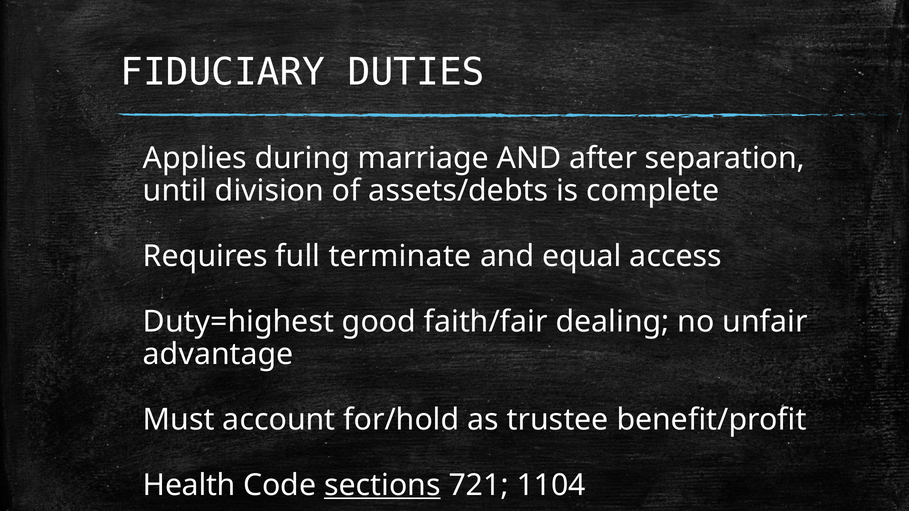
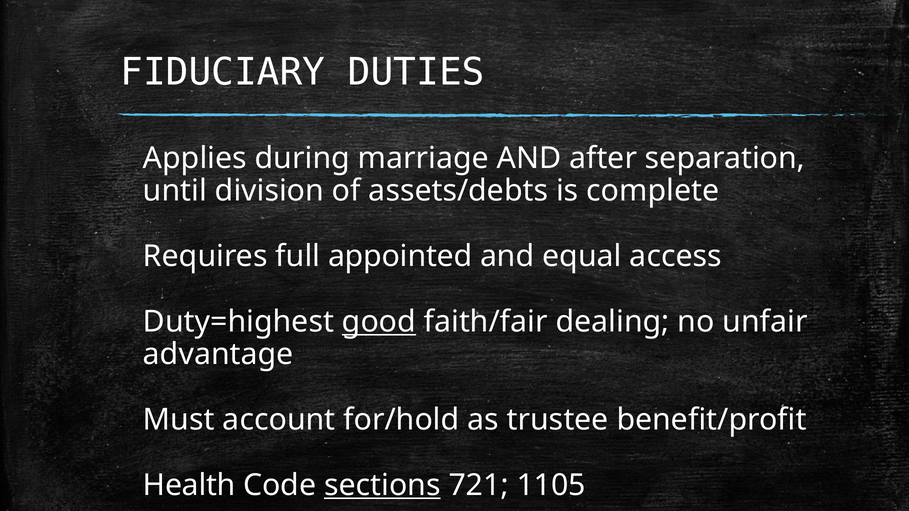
terminate: terminate -> appointed
good underline: none -> present
1104: 1104 -> 1105
